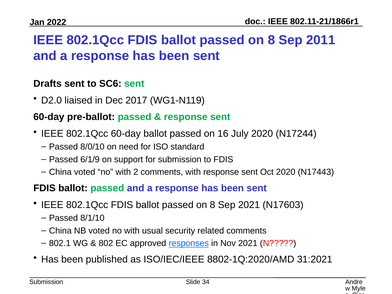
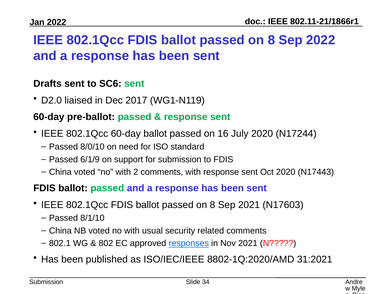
Sep 2011: 2011 -> 2022
